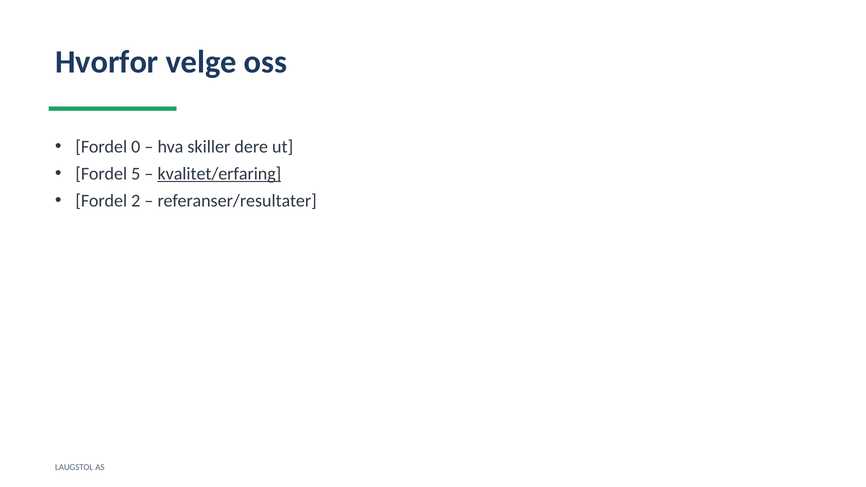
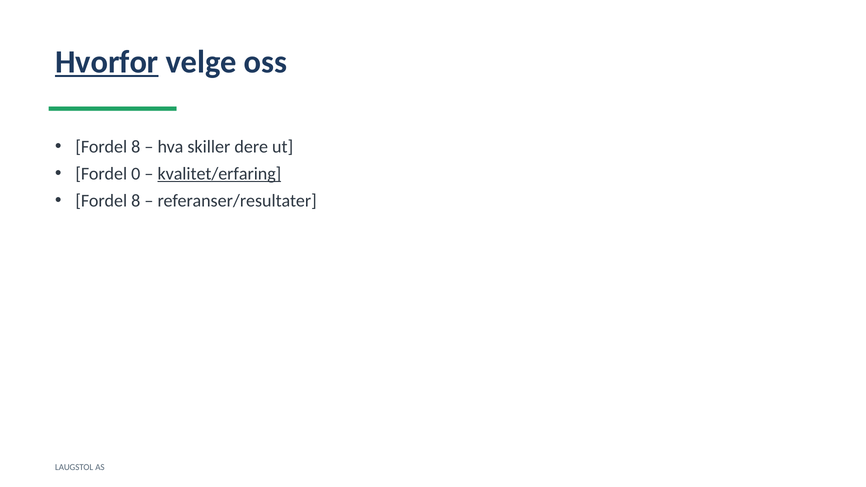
Hvorfor underline: none -> present
0 at (136, 147): 0 -> 8
5: 5 -> 0
2 at (136, 201): 2 -> 8
